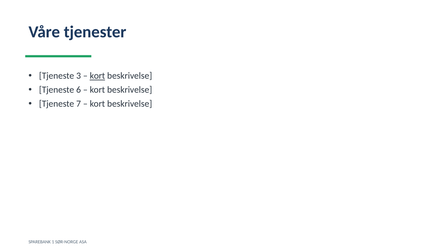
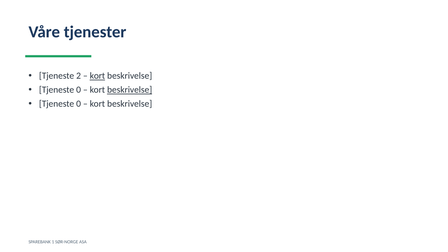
3: 3 -> 2
6 at (79, 90): 6 -> 0
beskrivelse at (130, 90) underline: none -> present
7 at (79, 104): 7 -> 0
